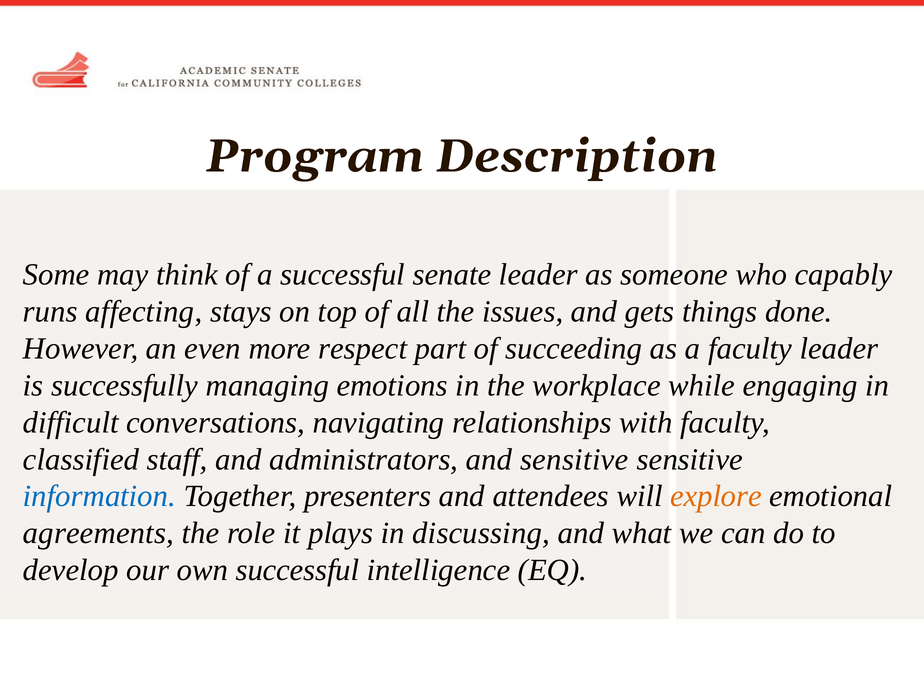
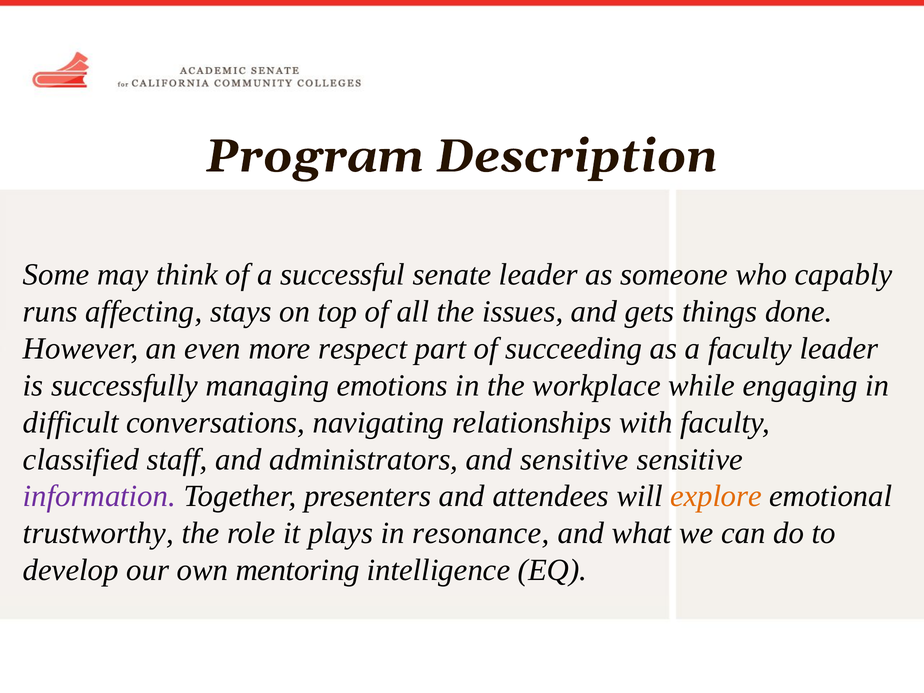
information colour: blue -> purple
agreements: agreements -> trustworthy
discussing: discussing -> resonance
own successful: successful -> mentoring
